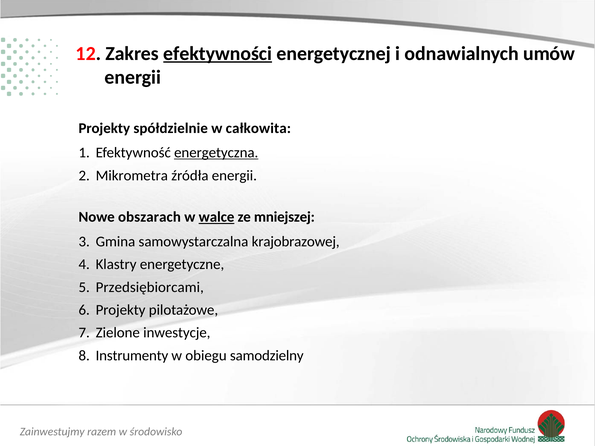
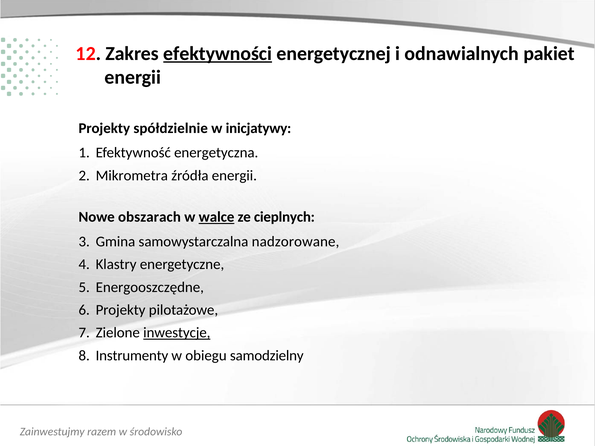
umów: umów -> pakiet
całkowita: całkowita -> inicjatywy
energetyczna underline: present -> none
mniejszej: mniejszej -> cieplnych
krajobrazowej: krajobrazowej -> nadzorowane
Przedsiębiorcami: Przedsiębiorcami -> Energooszczędne
inwestycje underline: none -> present
